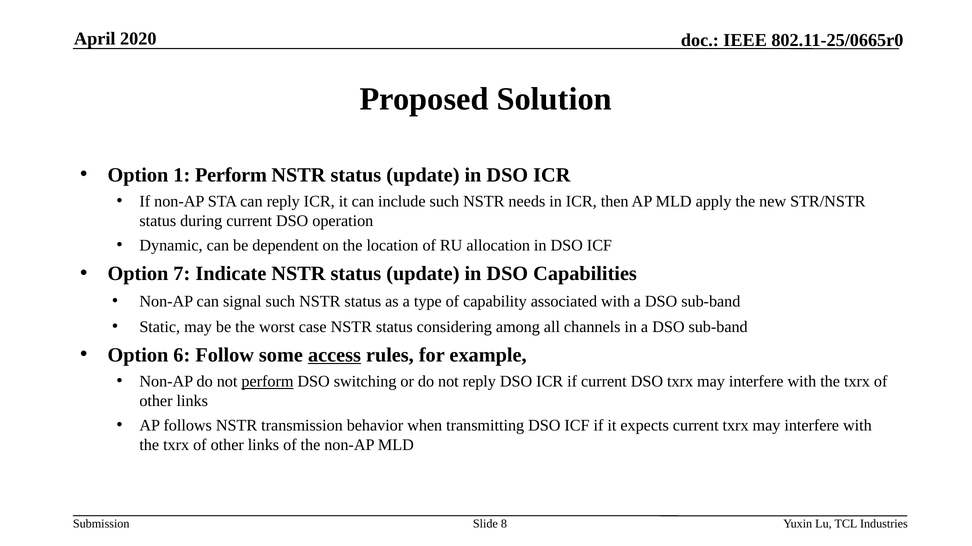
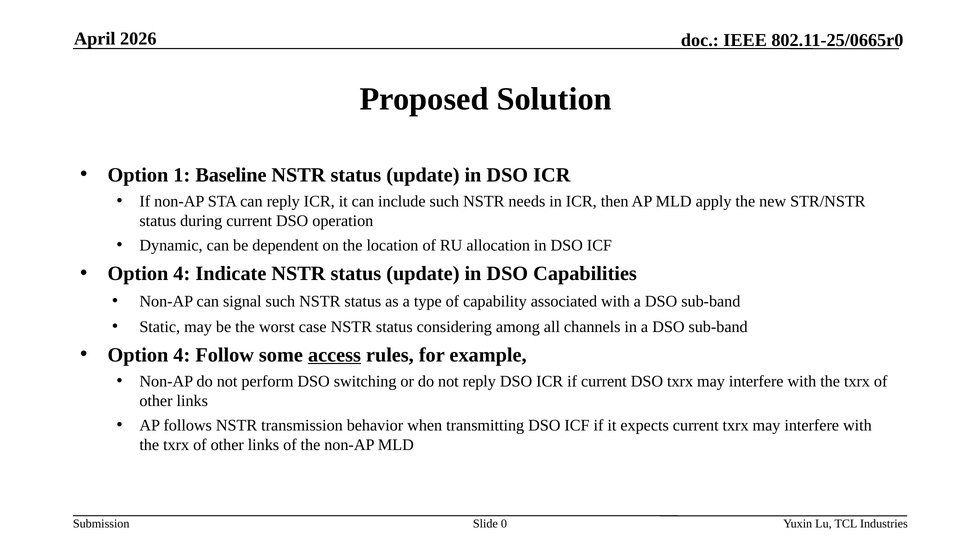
2020: 2020 -> 2026
1 Perform: Perform -> Baseline
7 at (182, 274): 7 -> 4
6 at (182, 355): 6 -> 4
perform at (267, 382) underline: present -> none
8: 8 -> 0
